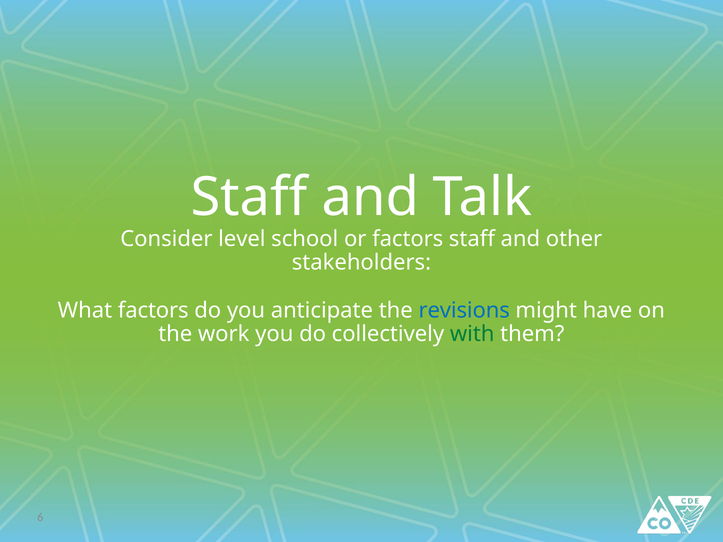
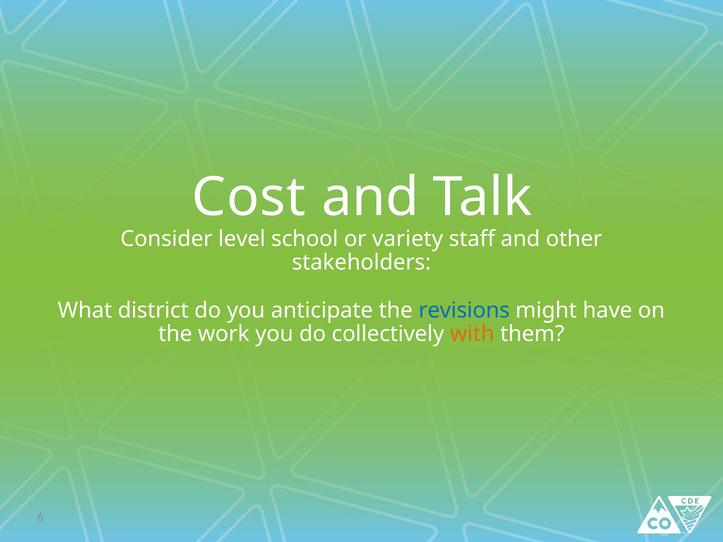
Staff at (249, 198): Staff -> Cost
or factors: factors -> variety
What factors: factors -> district
with colour: green -> orange
